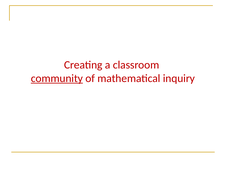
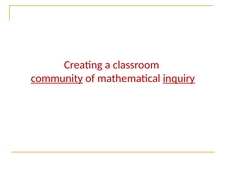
inquiry underline: none -> present
